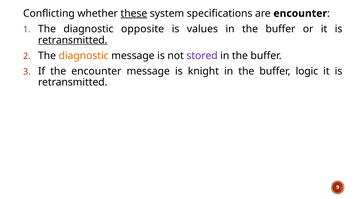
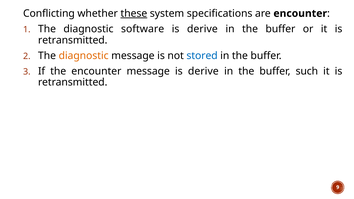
opposite: opposite -> software
values at (202, 29): values -> derive
retransmitted at (73, 40) underline: present -> none
stored colour: purple -> blue
message is knight: knight -> derive
logic: logic -> such
